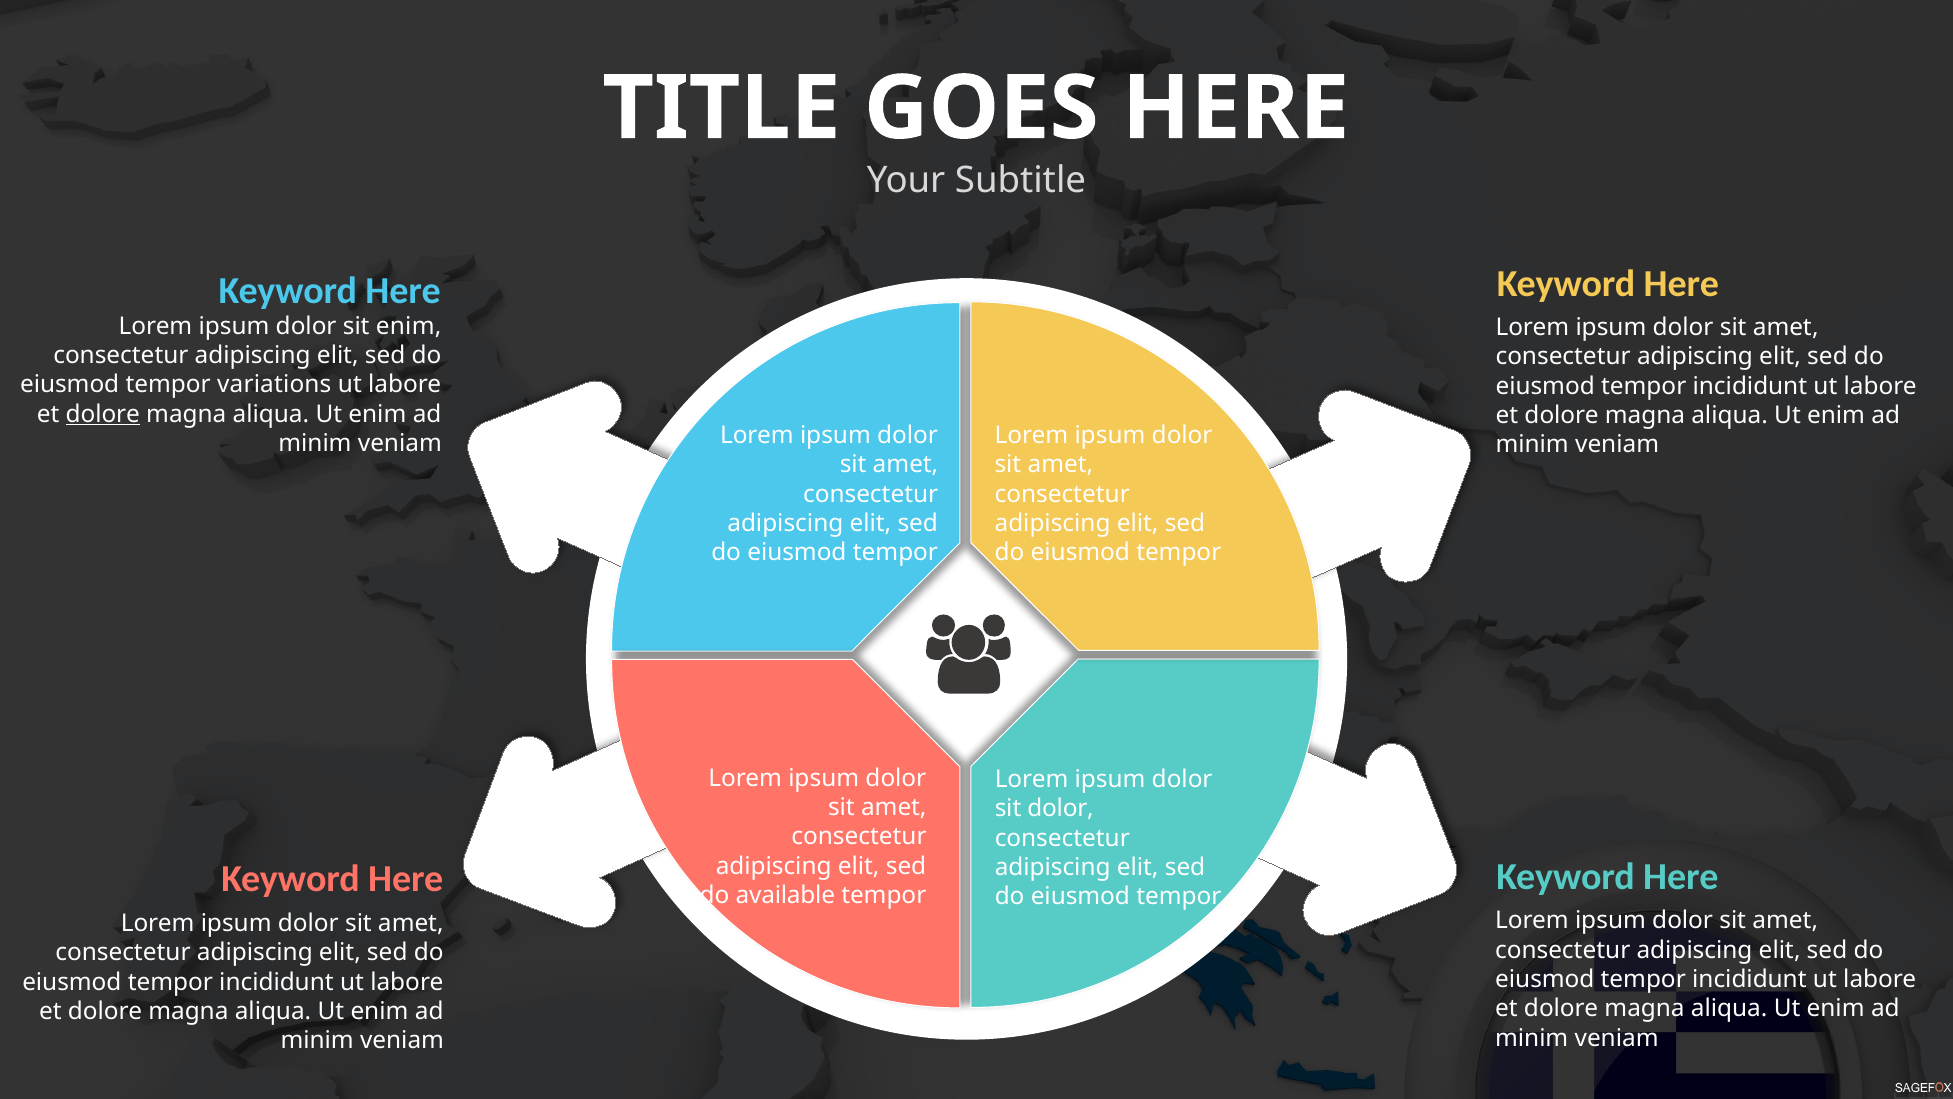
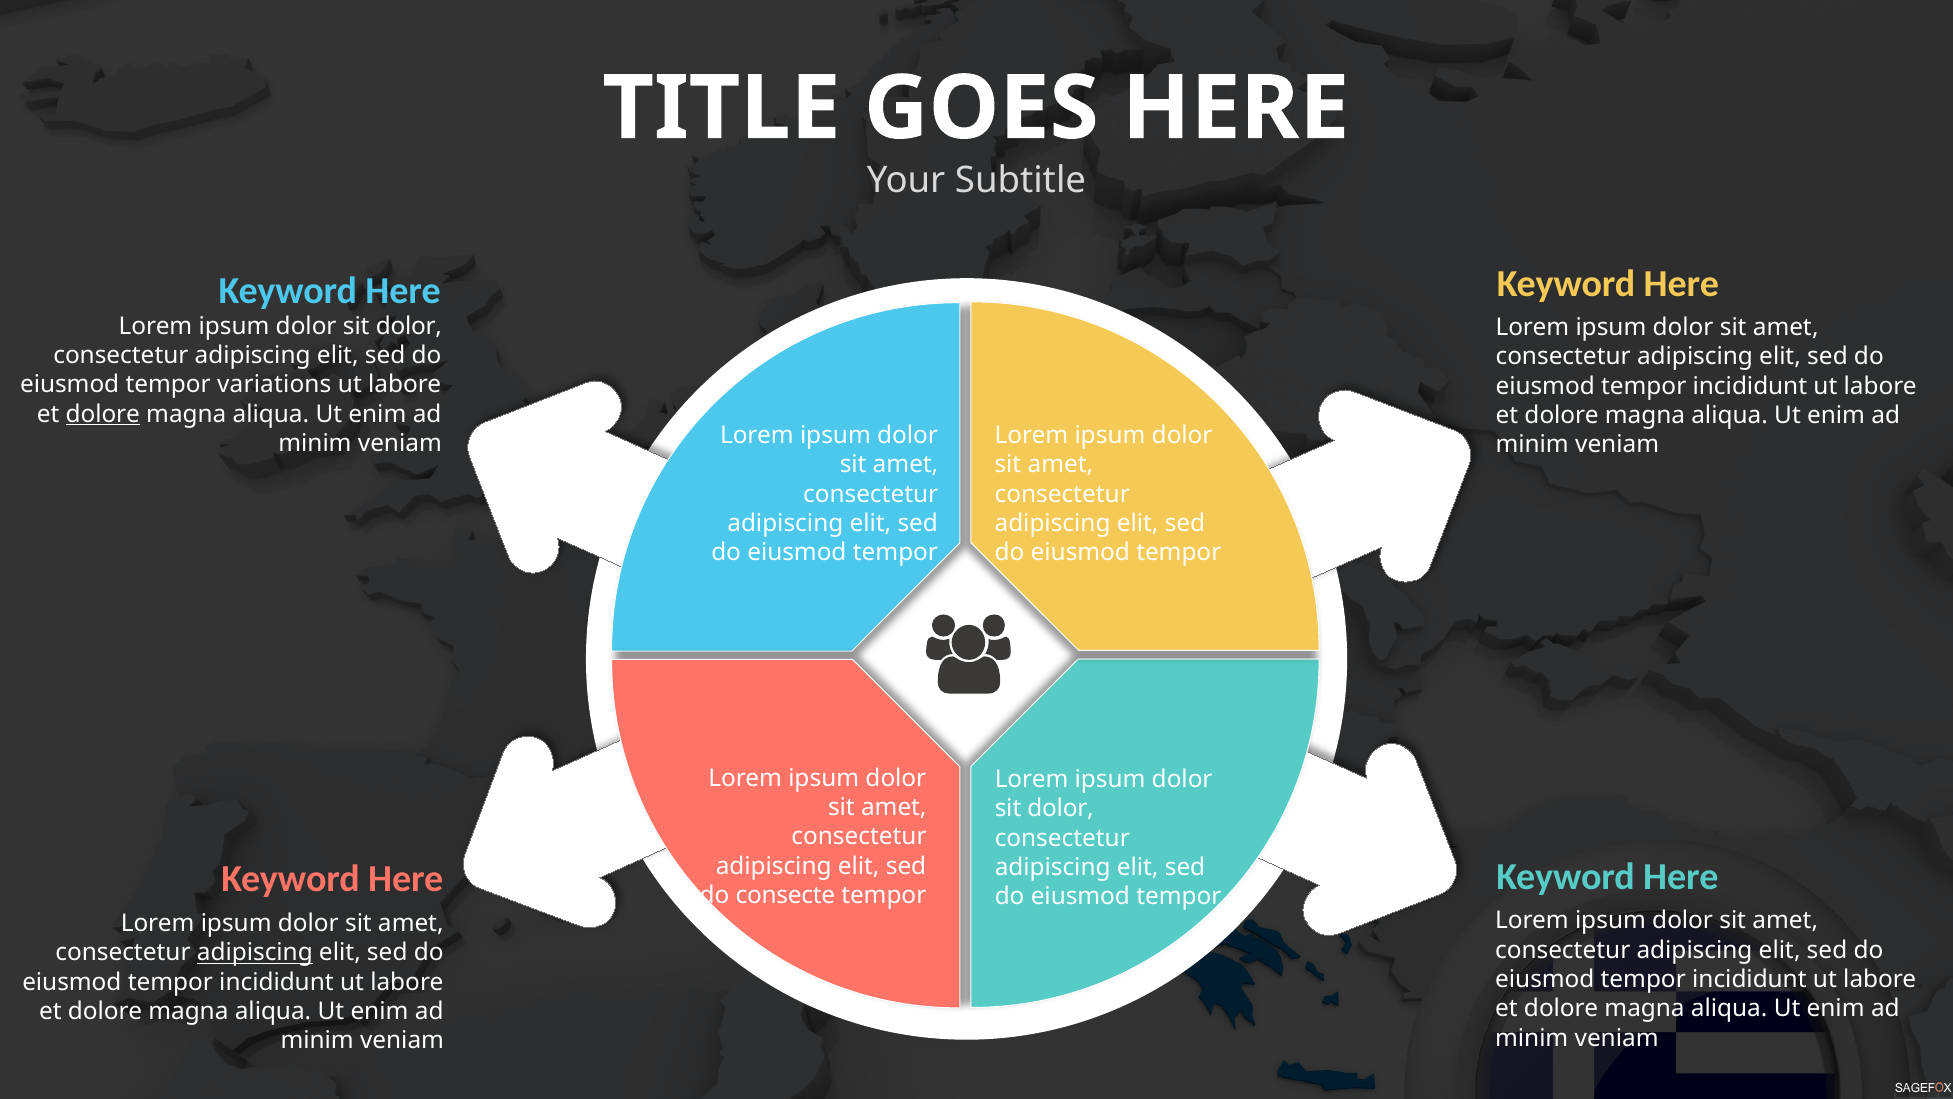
enim at (409, 326): enim -> dolor
available: available -> consecte
adipiscing at (255, 953) underline: none -> present
